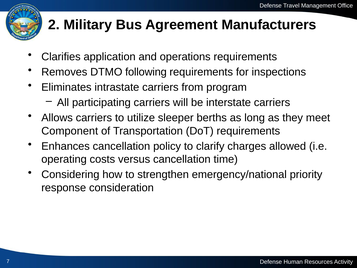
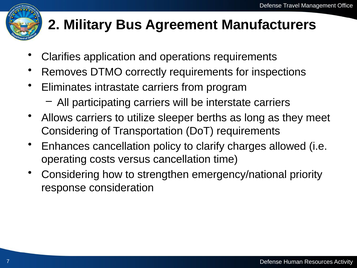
following: following -> correctly
Component at (70, 131): Component -> Considering
